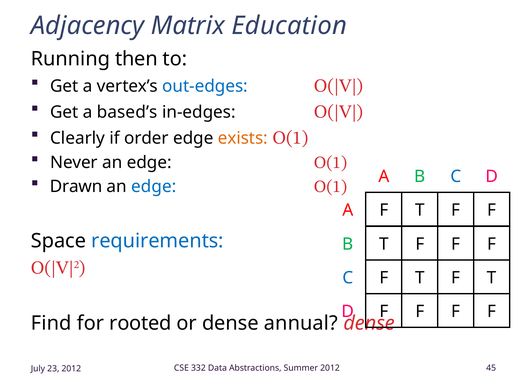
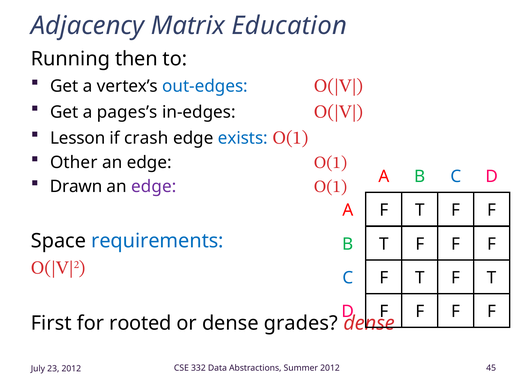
based’s: based’s -> pages’s
Clearly: Clearly -> Lesson
order: order -> crash
exists colour: orange -> blue
Never: Never -> Other
edge at (154, 186) colour: blue -> purple
Find: Find -> First
annual: annual -> grades
